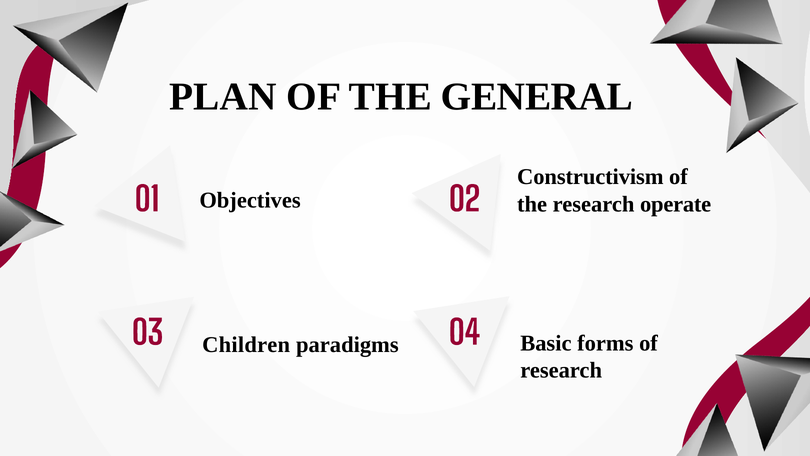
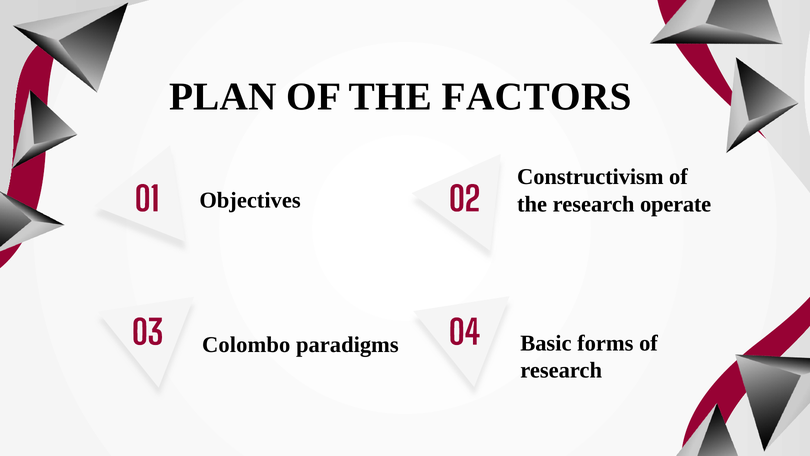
GENERAL: GENERAL -> FACTORS
Children: Children -> Colombo
